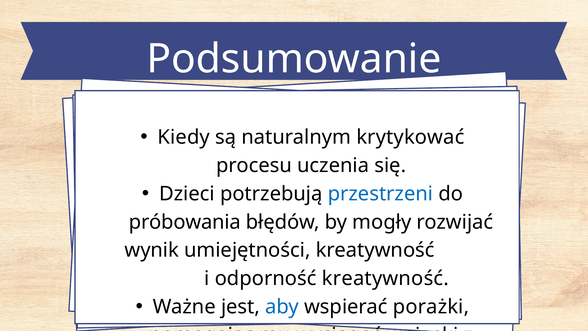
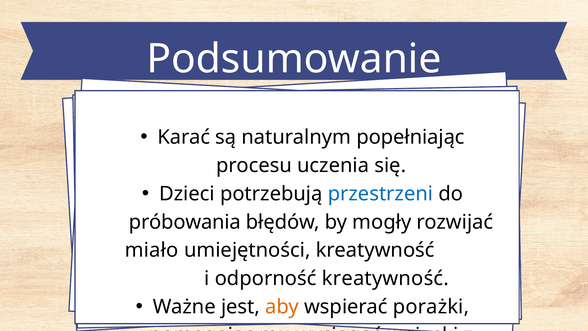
Kiedy at (184, 137): Kiedy -> Karać
krytykować: krytykować -> popełniając
wynik: wynik -> miało
aby colour: blue -> orange
